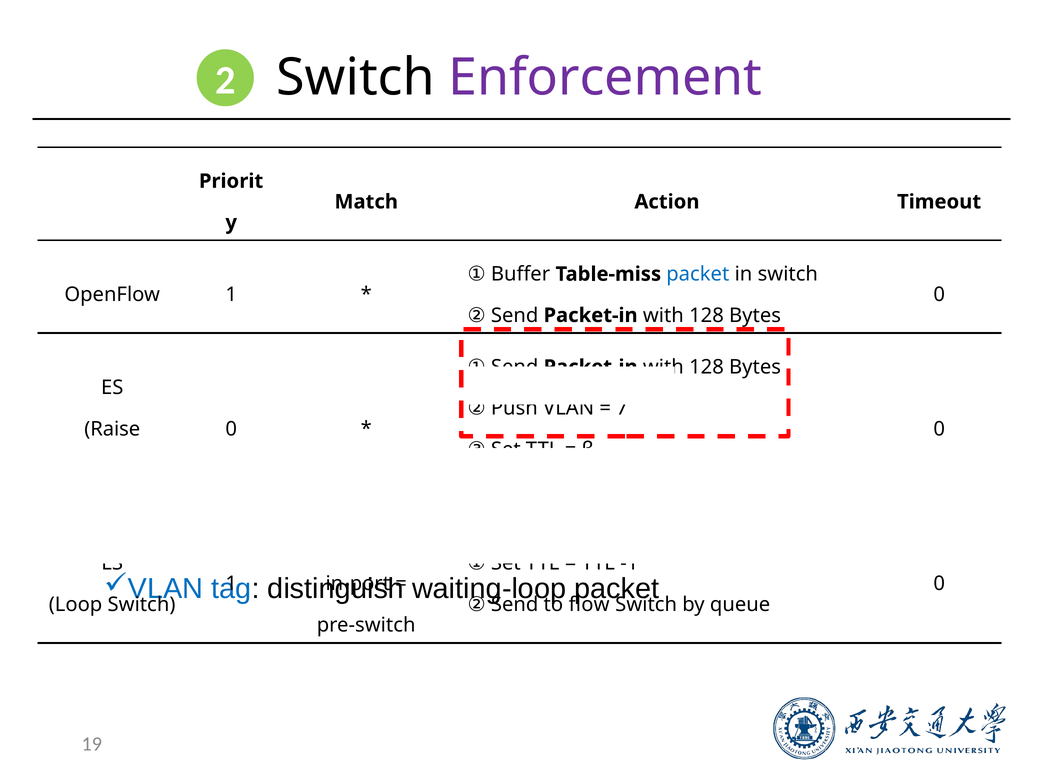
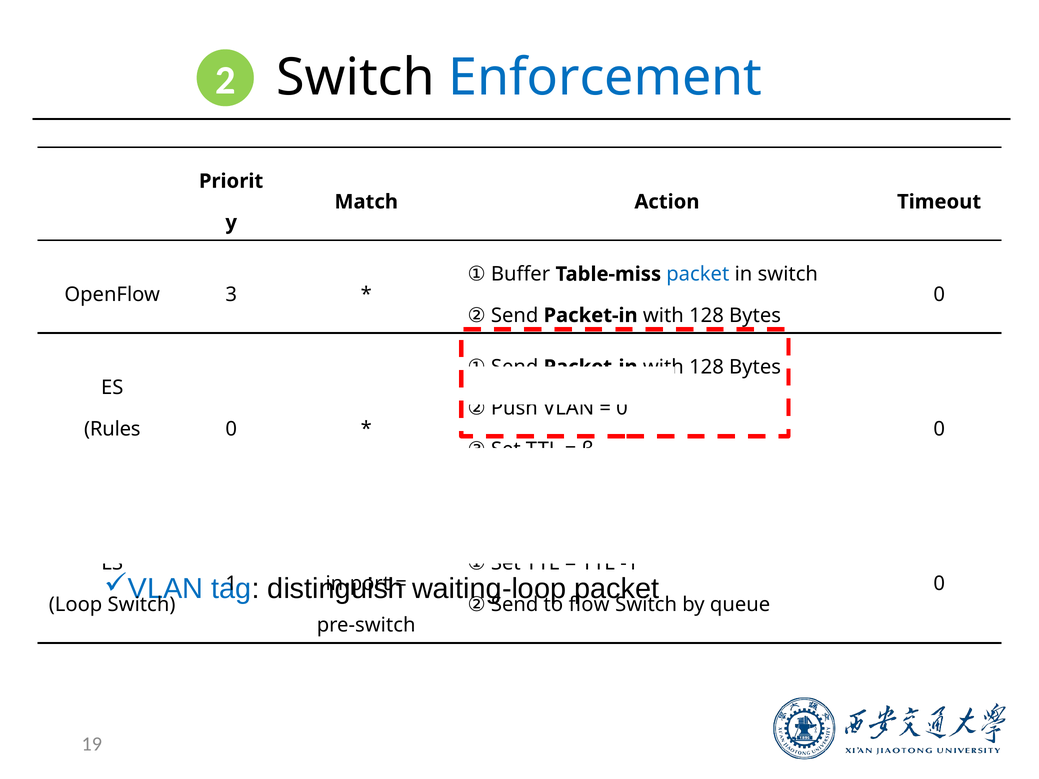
Enforcement colour: purple -> blue
OpenFlow 1: 1 -> 3
7 at (622, 408): 7 -> 0
Raise: Raise -> Rules
